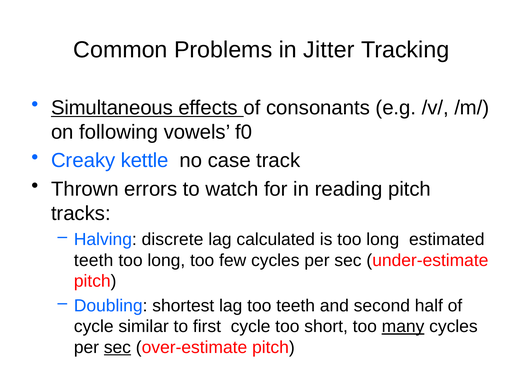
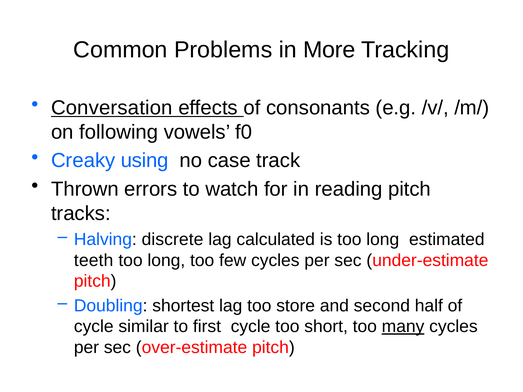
Jitter: Jitter -> More
Simultaneous: Simultaneous -> Conversation
kettle: kettle -> using
too teeth: teeth -> store
sec at (117, 348) underline: present -> none
